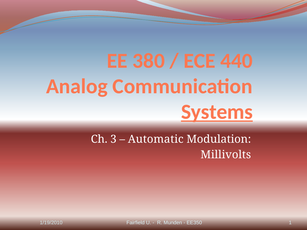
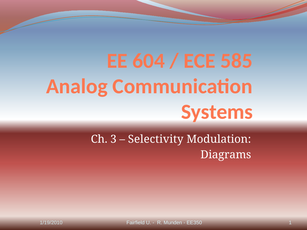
380: 380 -> 604
440: 440 -> 585
Systems underline: present -> none
Automatic: Automatic -> Selectivity
Millivolts: Millivolts -> Diagrams
